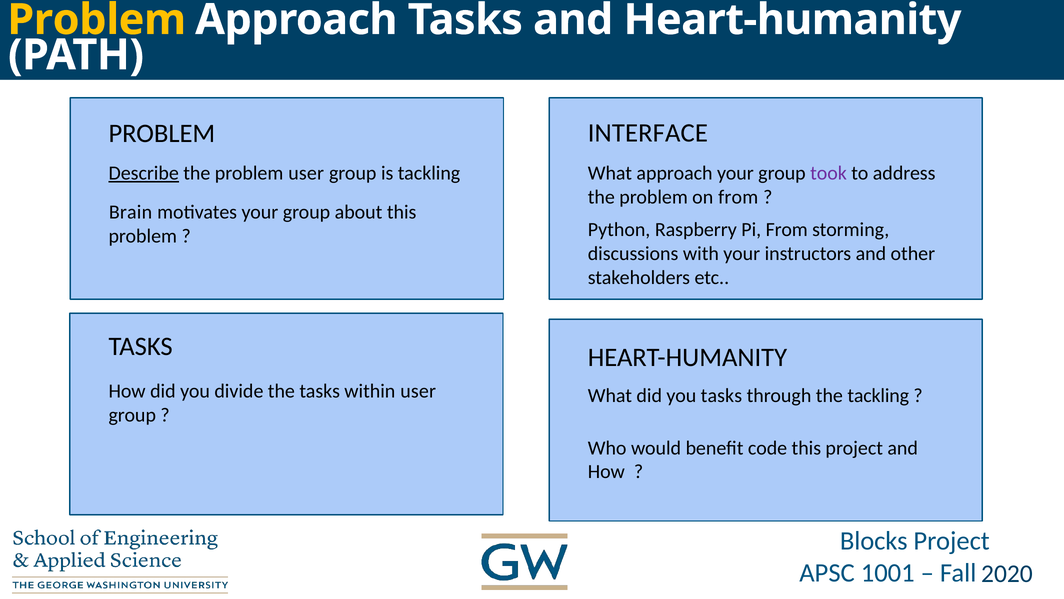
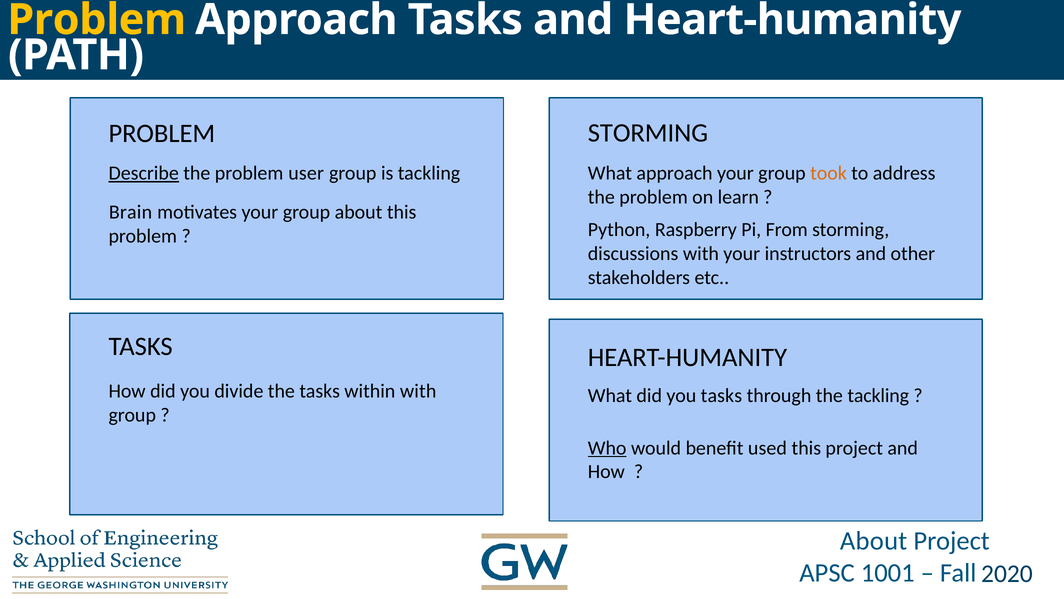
PROBLEM INTERFACE: INTERFACE -> STORMING
took colour: purple -> orange
on from: from -> learn
within user: user -> with
Who underline: none -> present
code: code -> used
Blocks at (874, 540): Blocks -> About
